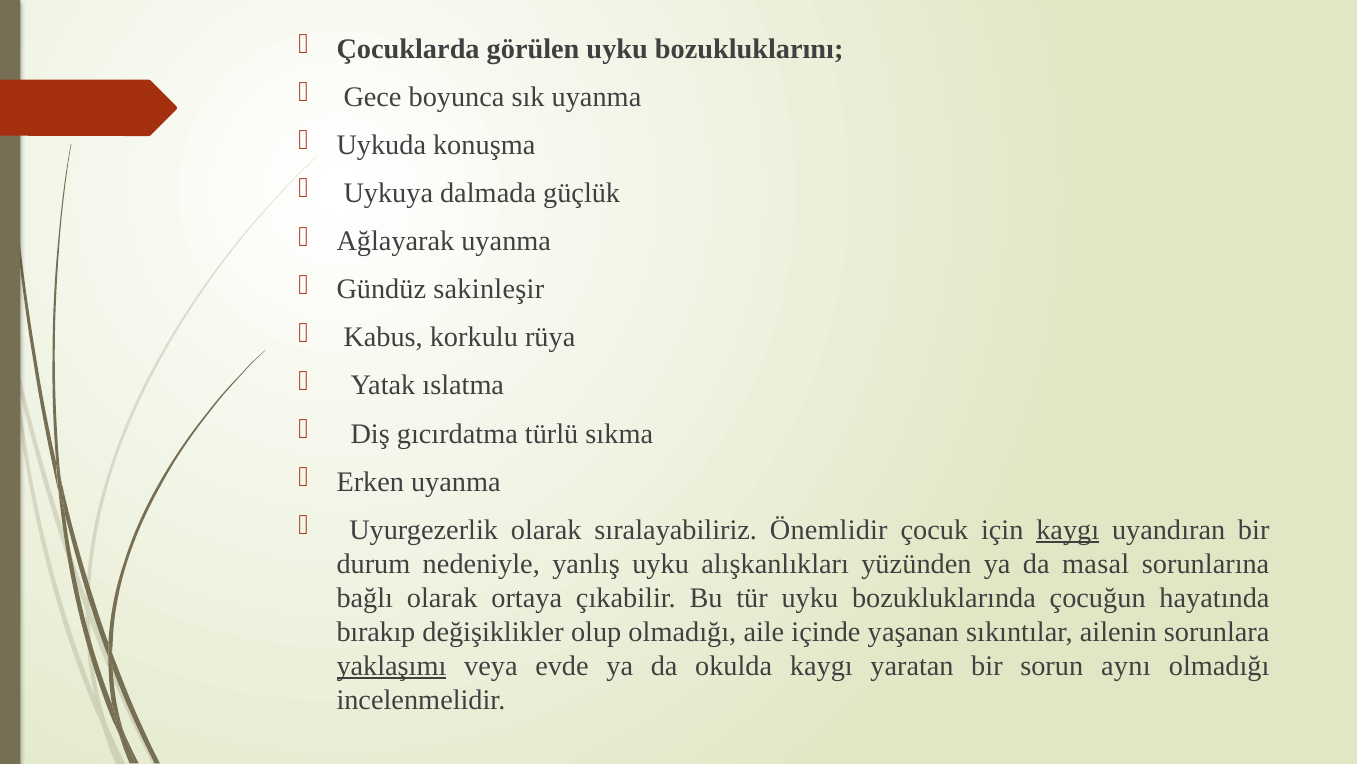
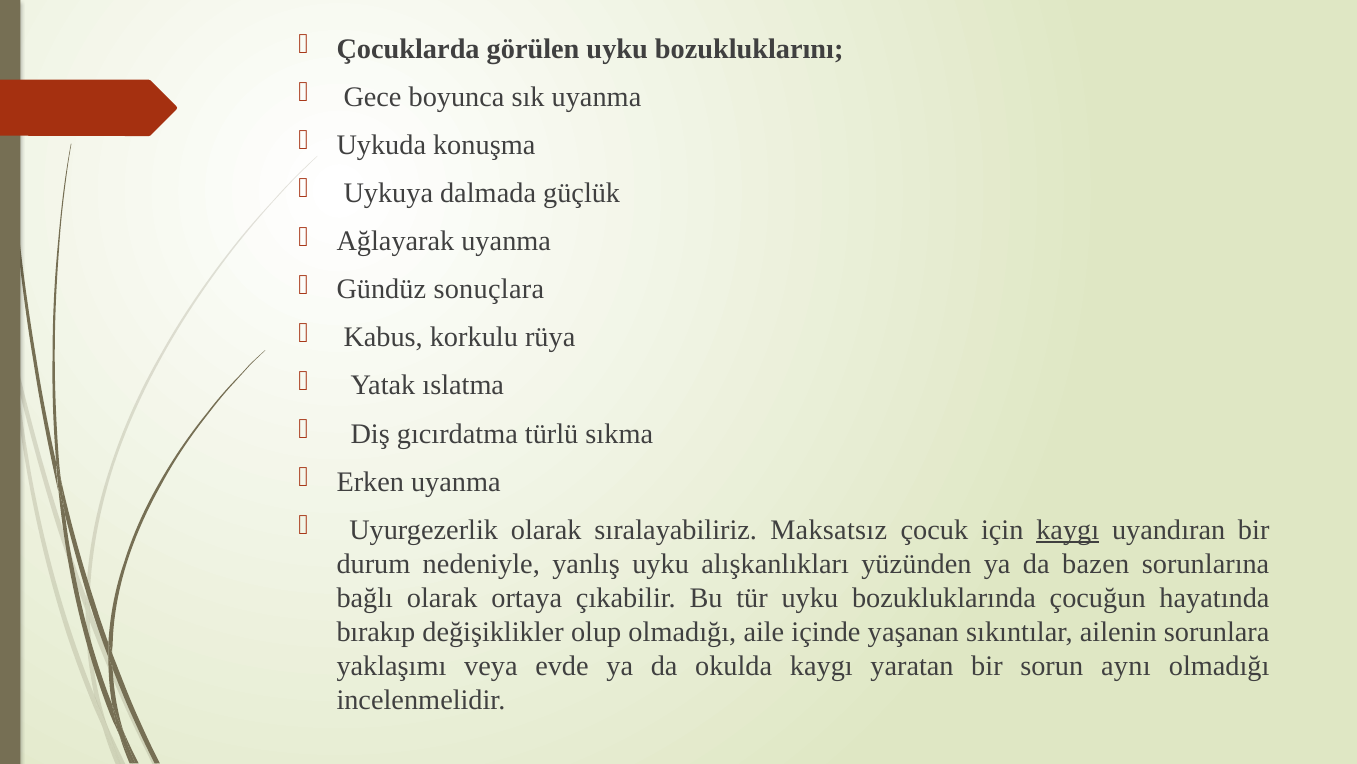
sakinleşir: sakinleşir -> sonuçlara
Önemlidir: Önemlidir -> Maksatsız
masal: masal -> bazen
yaklaşımı underline: present -> none
